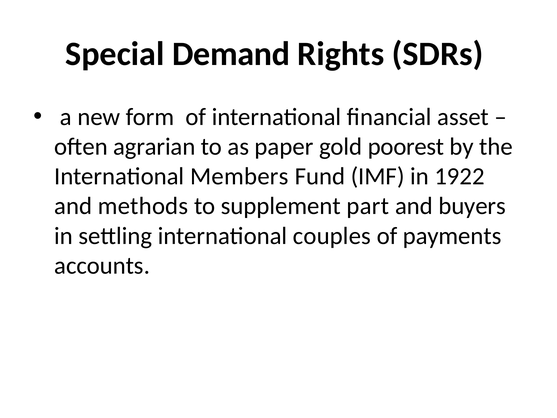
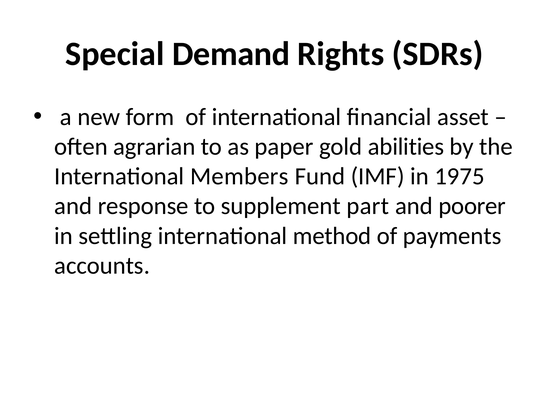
poorest: poorest -> abilities
1922: 1922 -> 1975
methods: methods -> response
buyers: buyers -> poorer
couples: couples -> method
